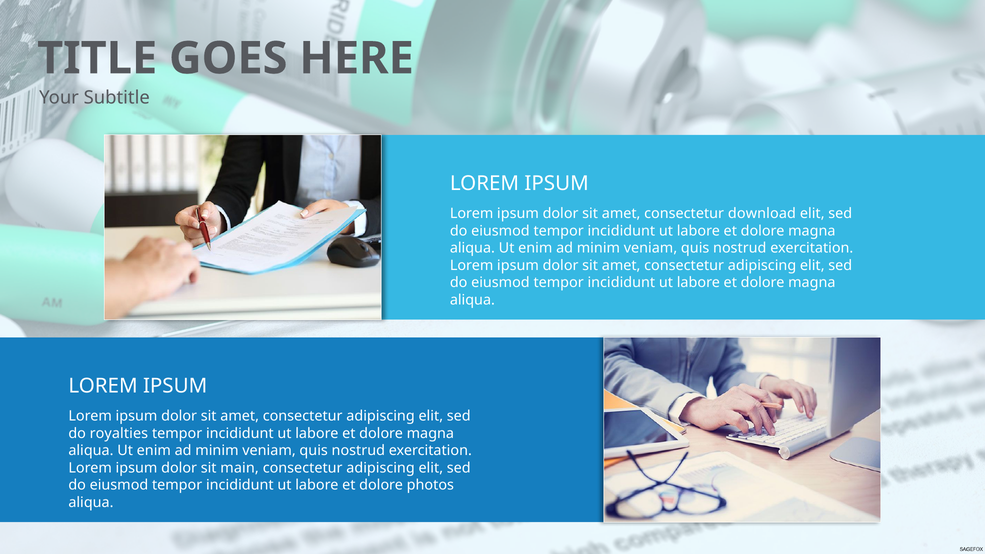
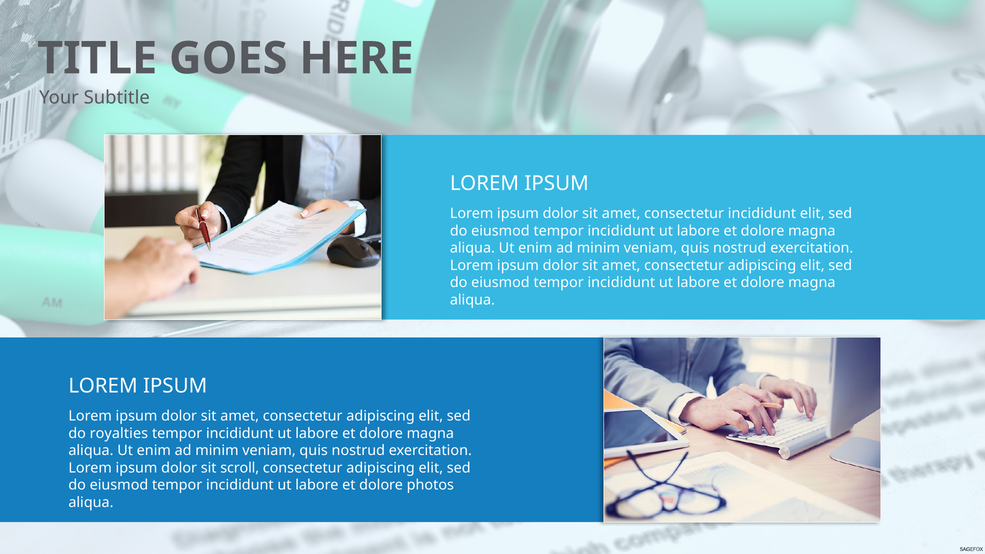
consectetur download: download -> incididunt
main: main -> scroll
